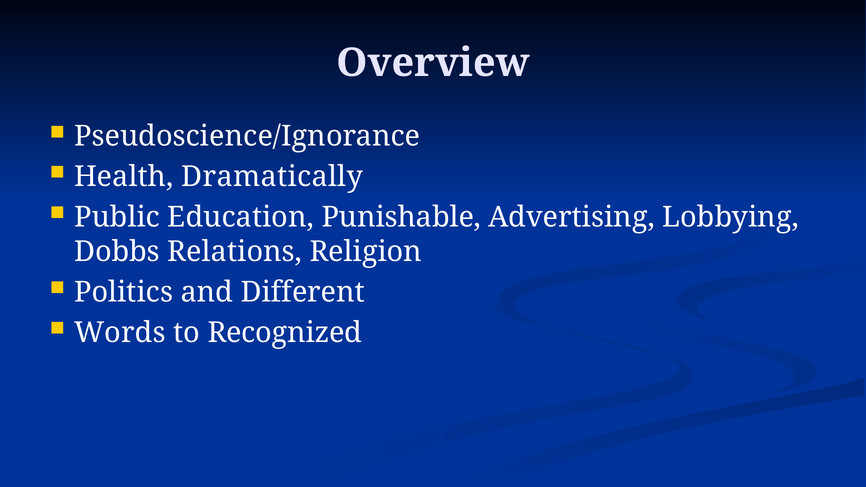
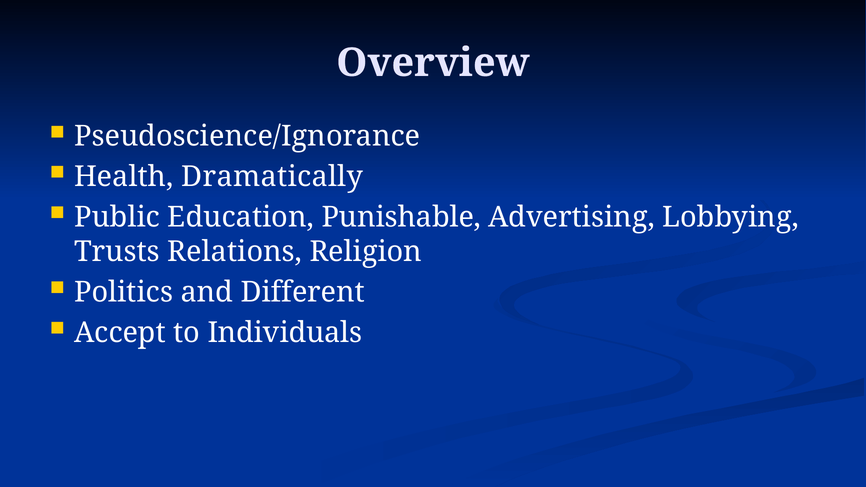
Dobbs: Dobbs -> Trusts
Words: Words -> Accept
Recognized: Recognized -> Individuals
